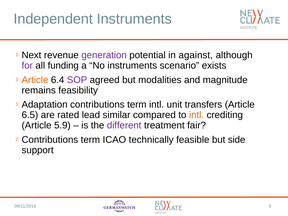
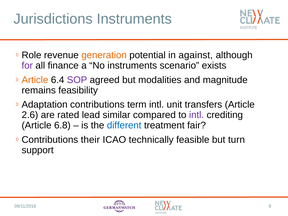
Independent: Independent -> Jurisdictions
Next: Next -> Role
generation colour: purple -> orange
funding: funding -> finance
6.5: 6.5 -> 2.6
intl at (197, 115) colour: orange -> purple
5.9: 5.9 -> 6.8
different colour: purple -> blue
term at (90, 140): term -> their
side: side -> turn
